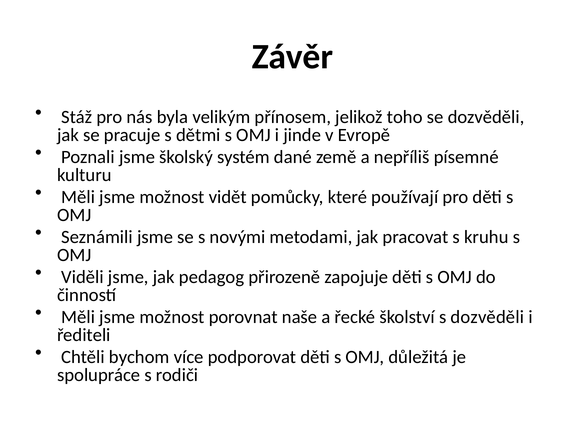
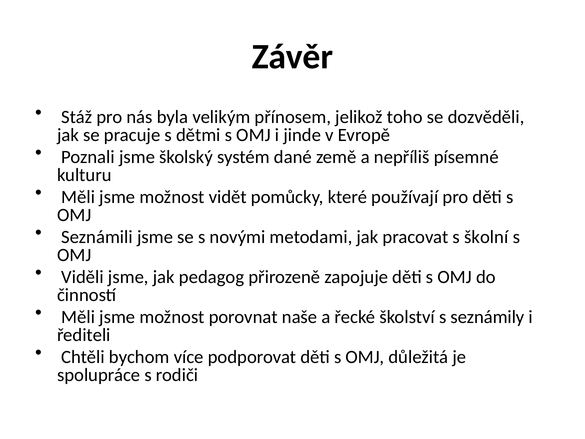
kruhu: kruhu -> školní
s dozvěděli: dozvěděli -> seznámily
